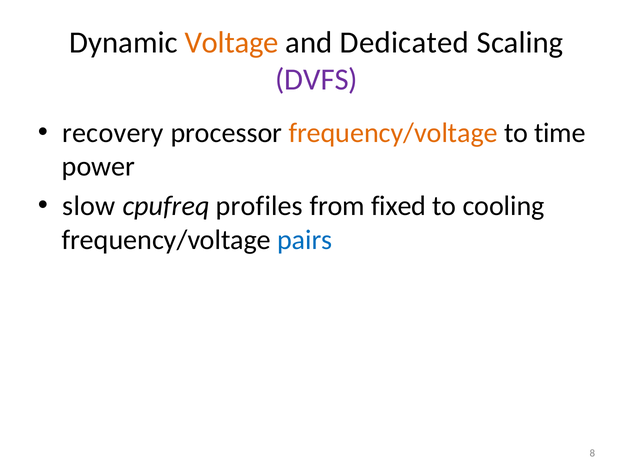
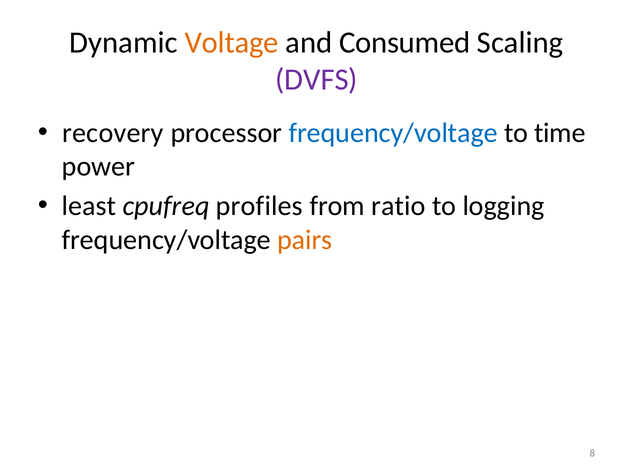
Dedicated: Dedicated -> Consumed
frequency/voltage at (393, 133) colour: orange -> blue
slow: slow -> least
fixed: fixed -> ratio
cooling: cooling -> logging
pairs colour: blue -> orange
